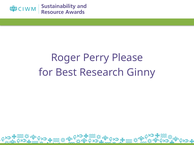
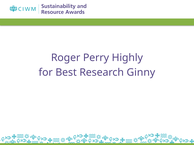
Please: Please -> Highly
